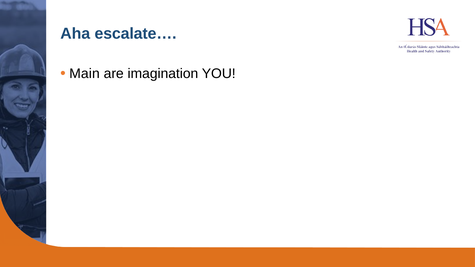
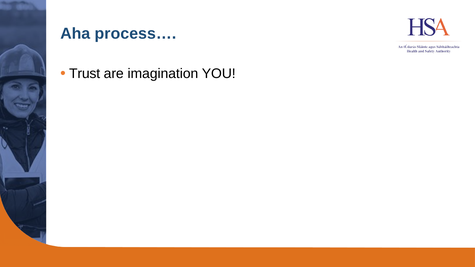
escalate…: escalate… -> process…
Main: Main -> Trust
